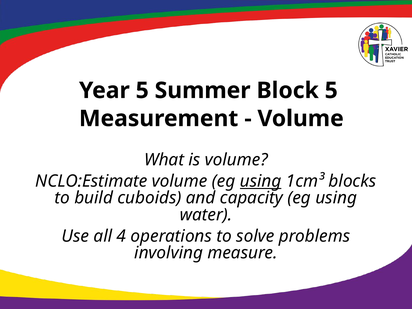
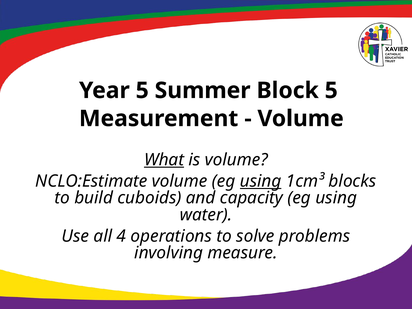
What underline: none -> present
